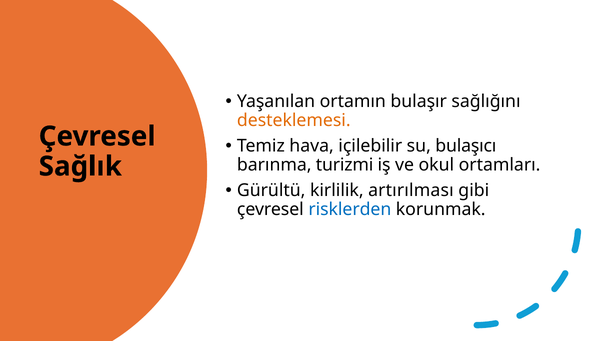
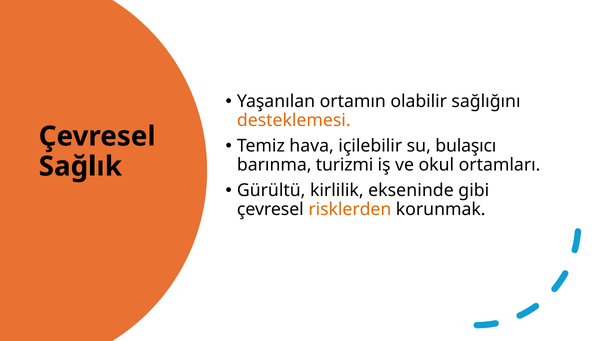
bulaşır: bulaşır -> olabilir
artırılması: artırılması -> ekseninde
risklerden colour: blue -> orange
